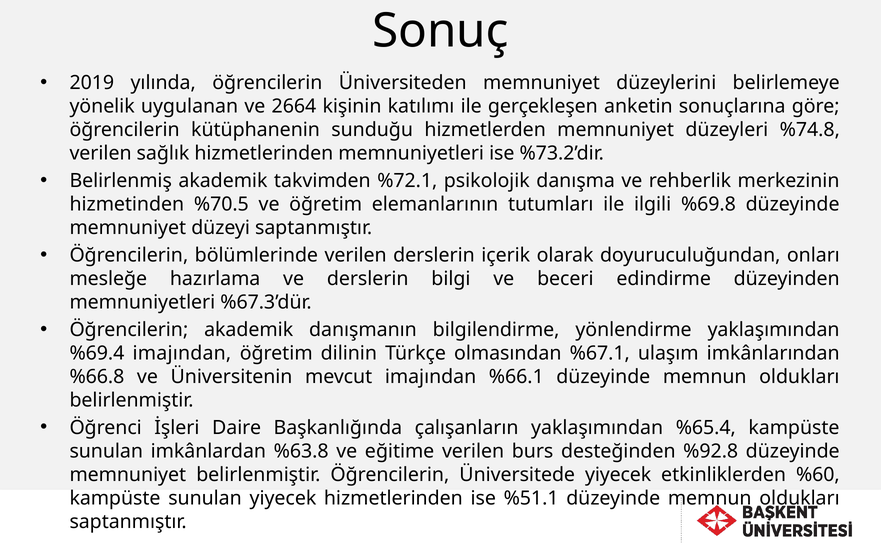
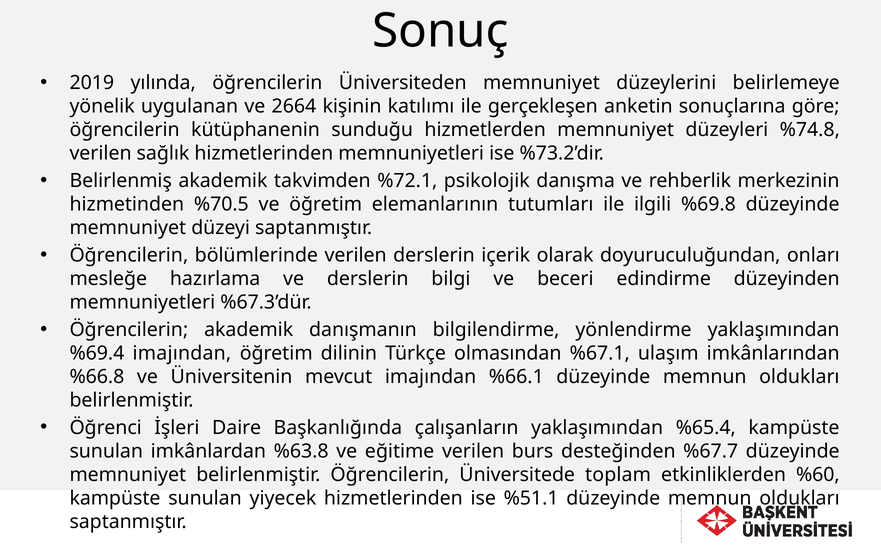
%92.8: %92.8 -> %67.7
Üniversitede yiyecek: yiyecek -> toplam
